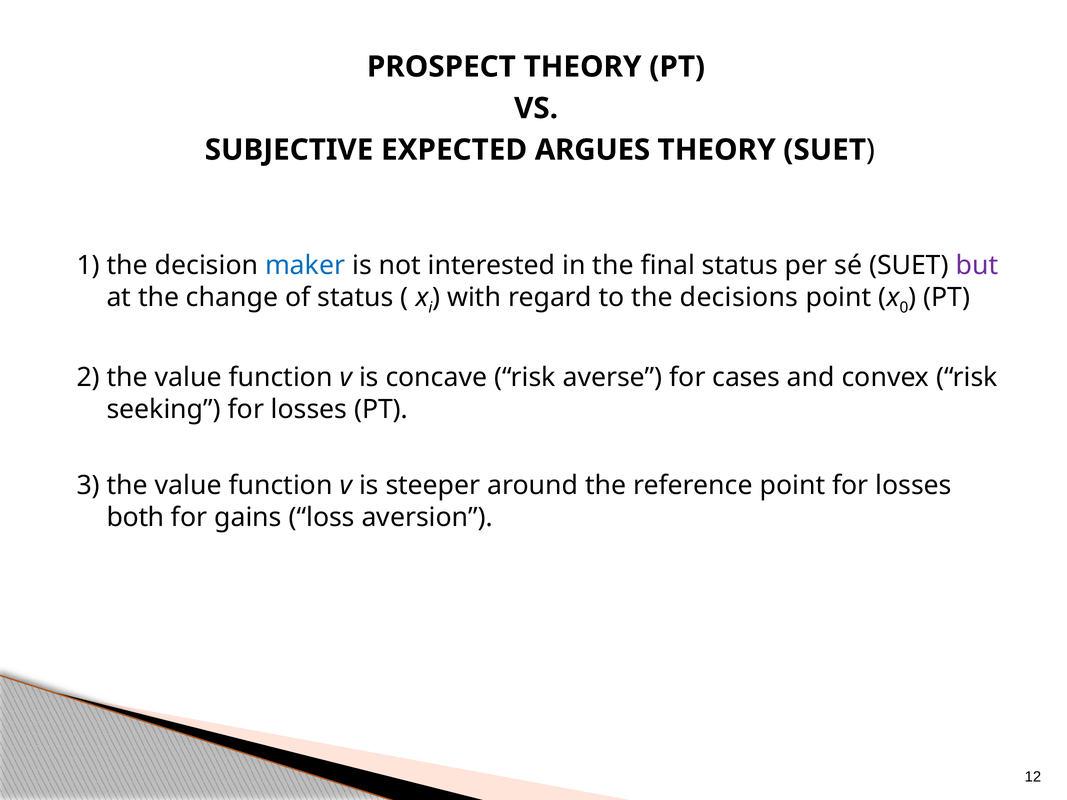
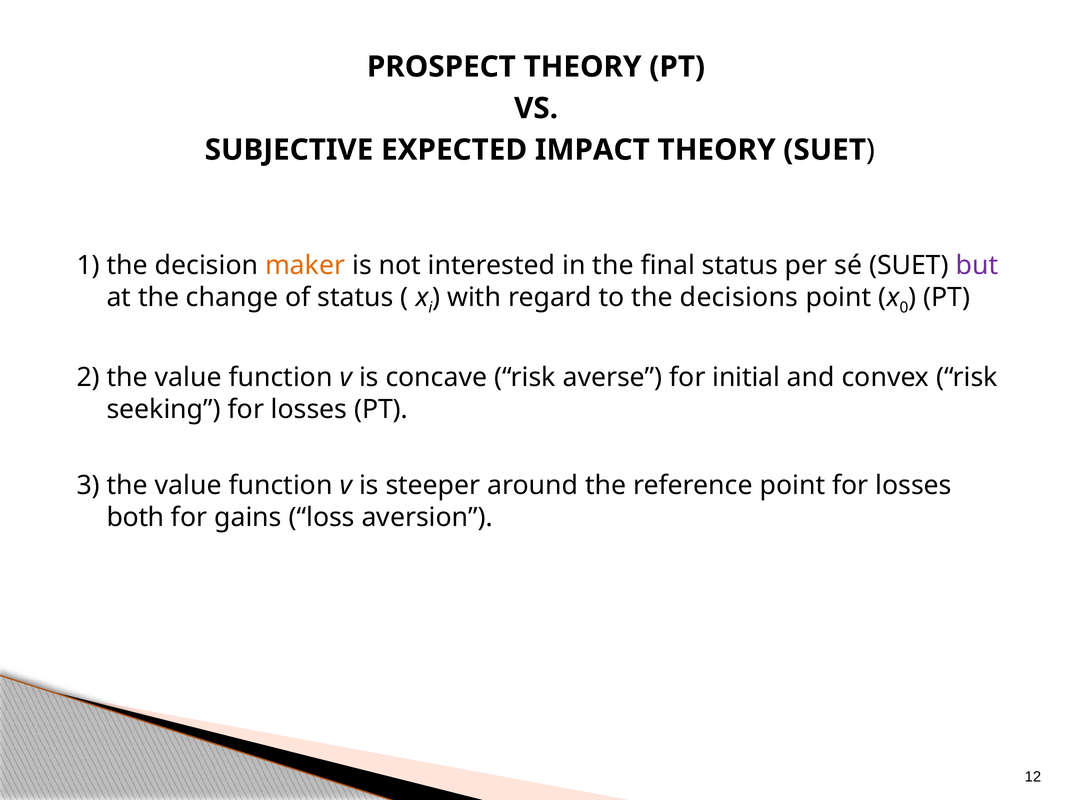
ARGUES: ARGUES -> IMPACT
maker colour: blue -> orange
cases: cases -> initial
